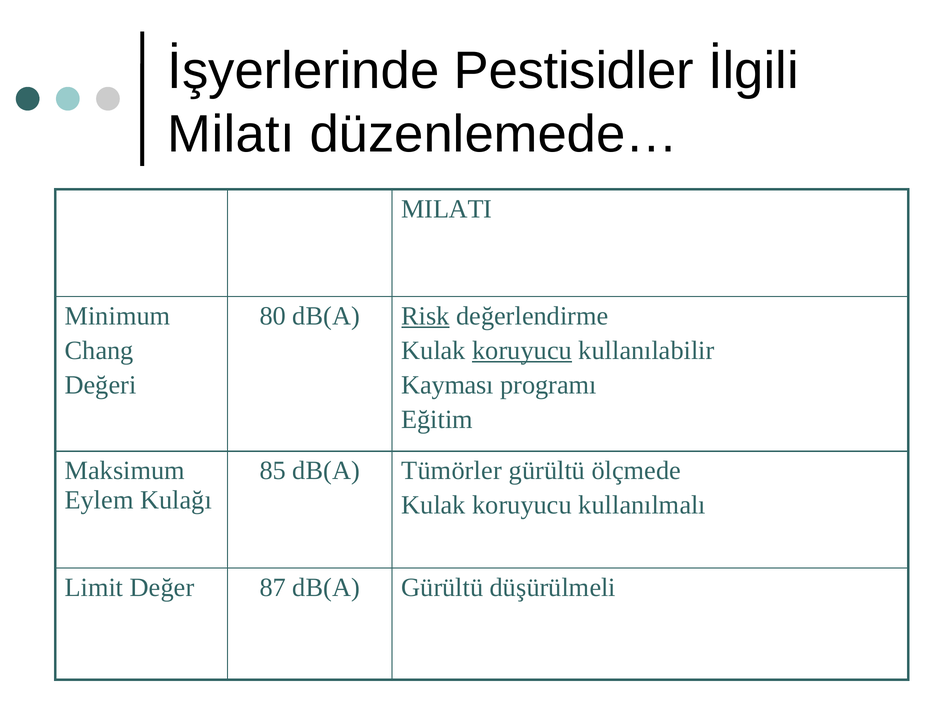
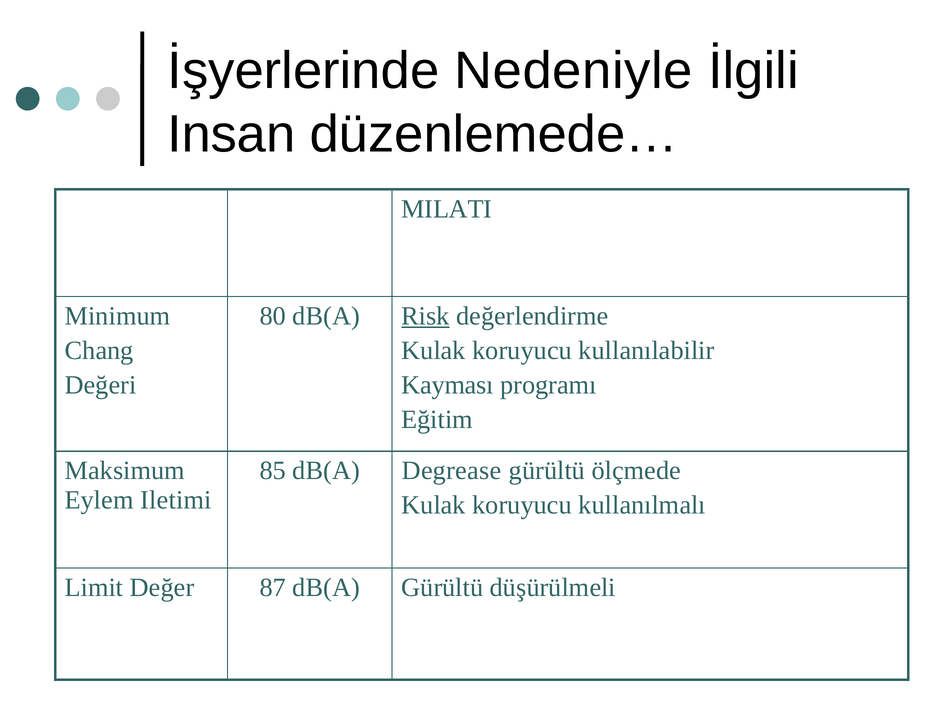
Pestisidler: Pestisidler -> Nedeniyle
Milatı: Milatı -> Insan
koruyucu at (522, 350) underline: present -> none
Tümörler: Tümörler -> Degrease
Kulağı: Kulağı -> Iletimi
